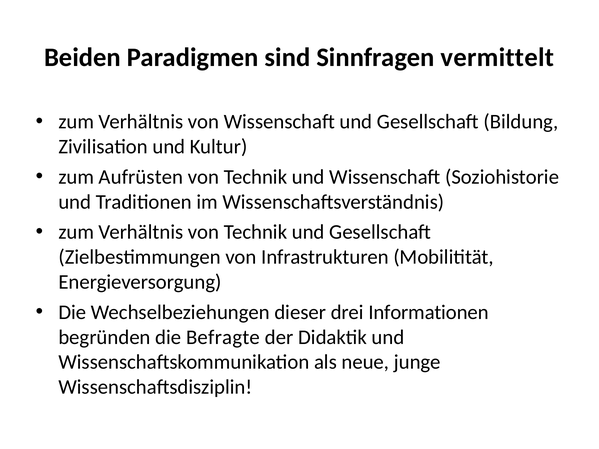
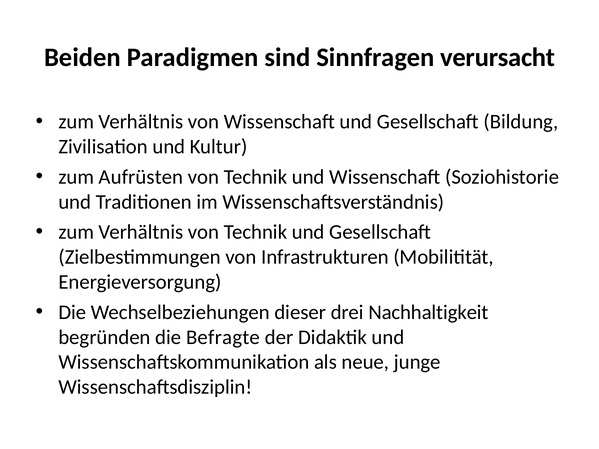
vermittelt: vermittelt -> verursacht
Informationen: Informationen -> Nachhaltigkeit
